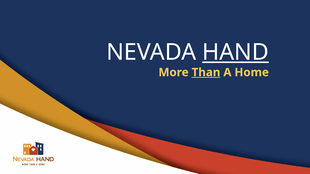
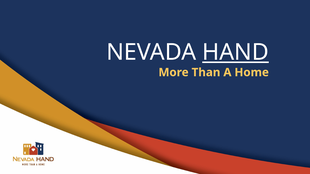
Than underline: present -> none
